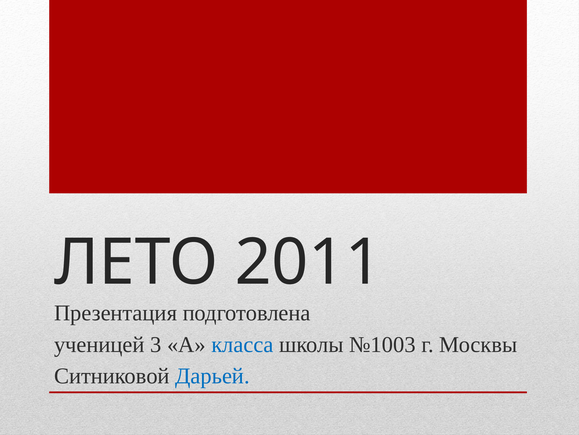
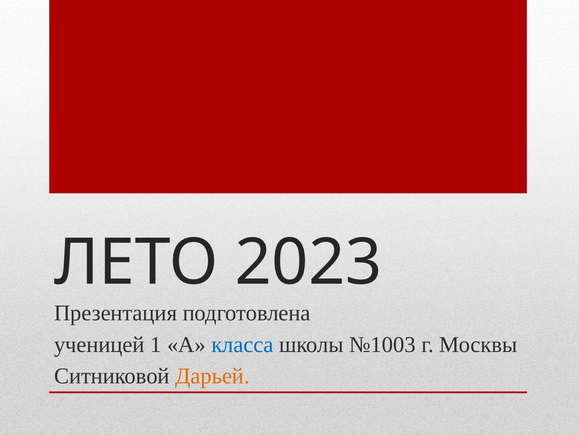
2011: 2011 -> 2023
3: 3 -> 1
Дарьей colour: blue -> orange
